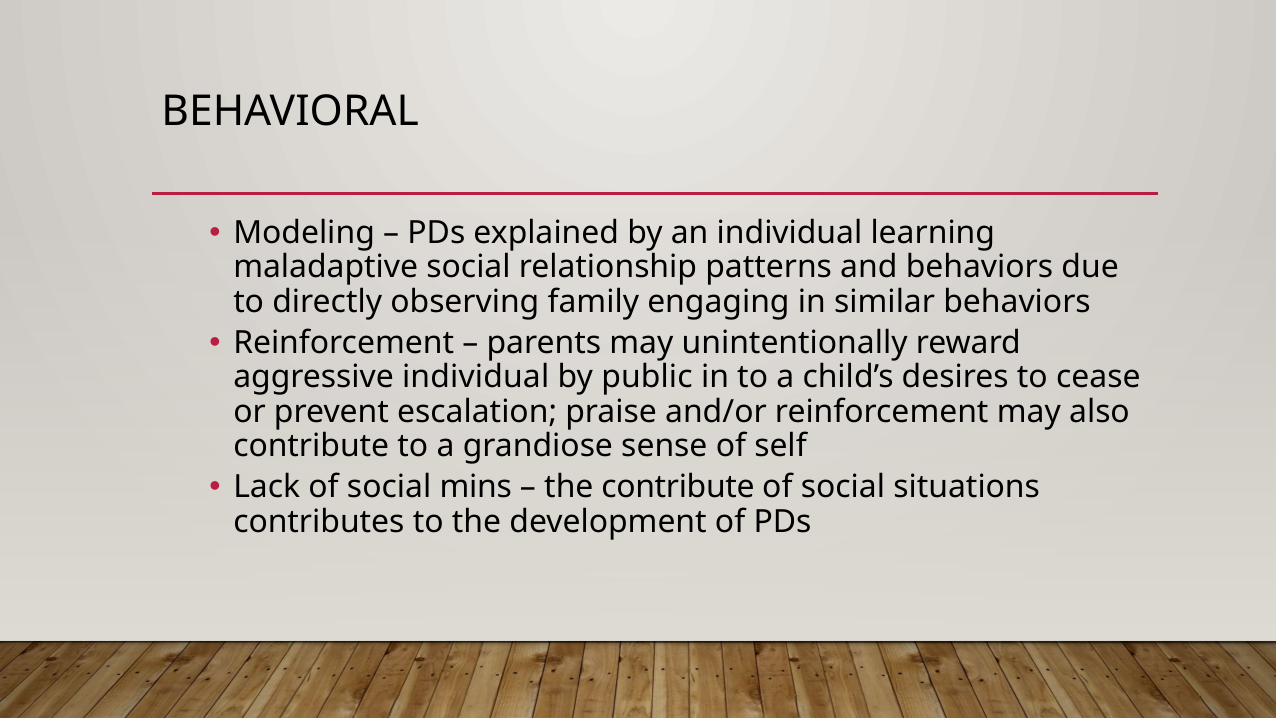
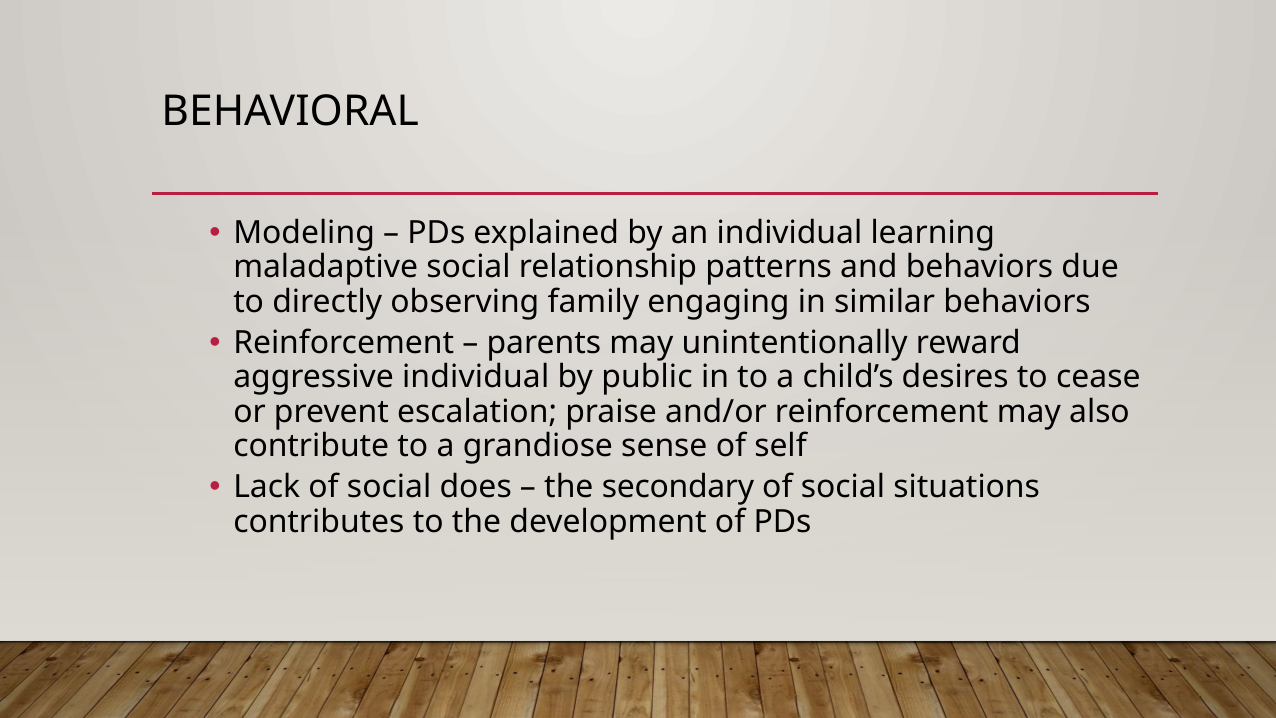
mins: mins -> does
the contribute: contribute -> secondary
